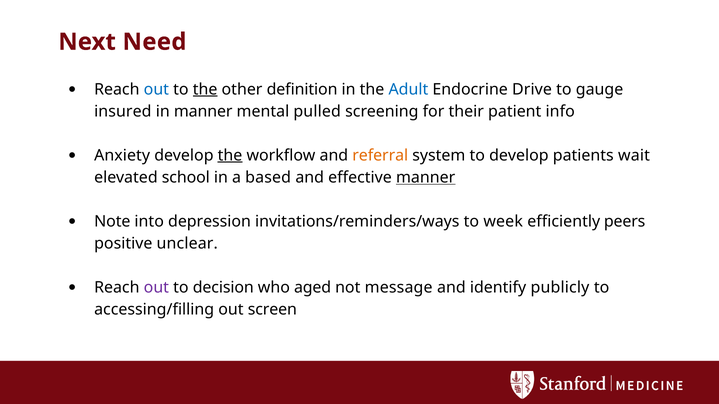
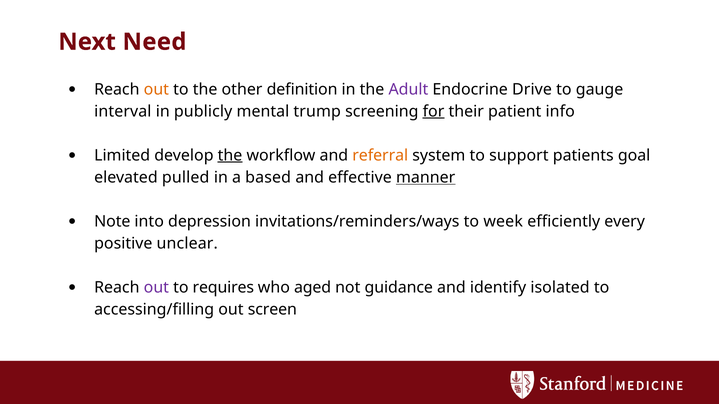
out at (156, 89) colour: blue -> orange
the at (205, 89) underline: present -> none
Adult colour: blue -> purple
insured: insured -> interval
in manner: manner -> publicly
pulled: pulled -> trump
for underline: none -> present
Anxiety: Anxiety -> Limited
to develop: develop -> support
wait: wait -> goal
school: school -> pulled
peers: peers -> every
decision: decision -> requires
message: message -> guidance
publicly: publicly -> isolated
